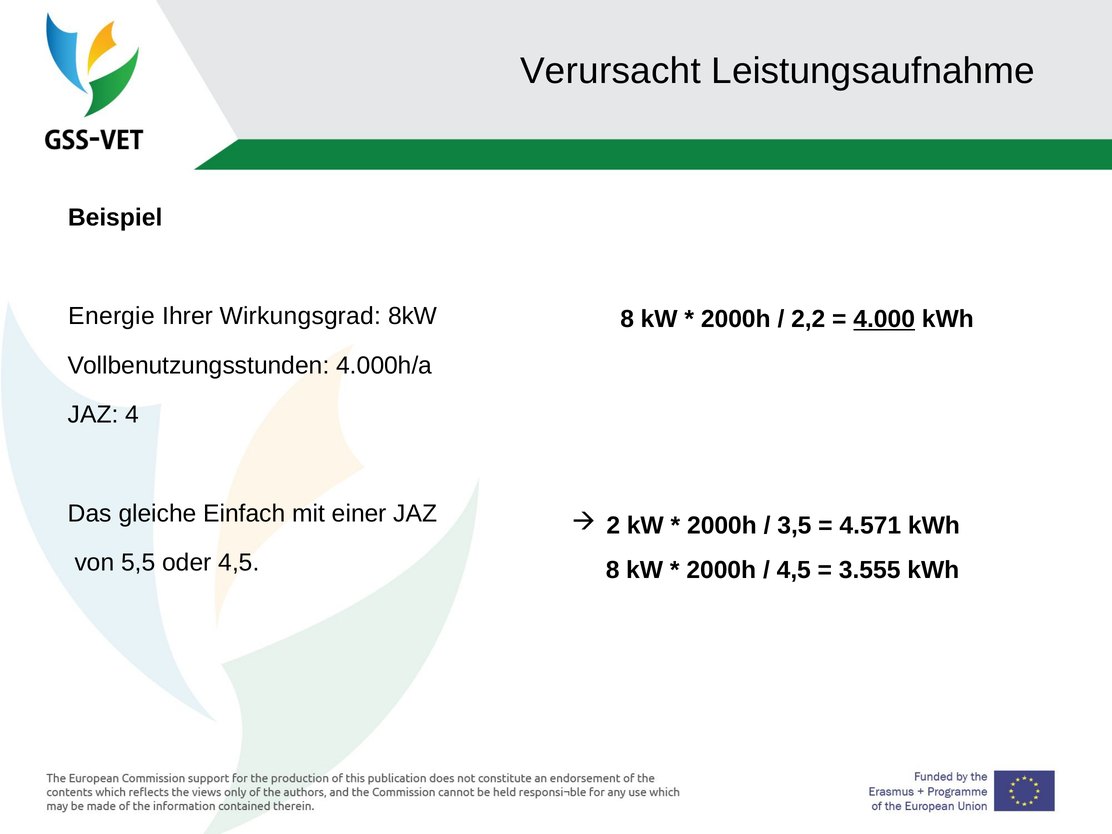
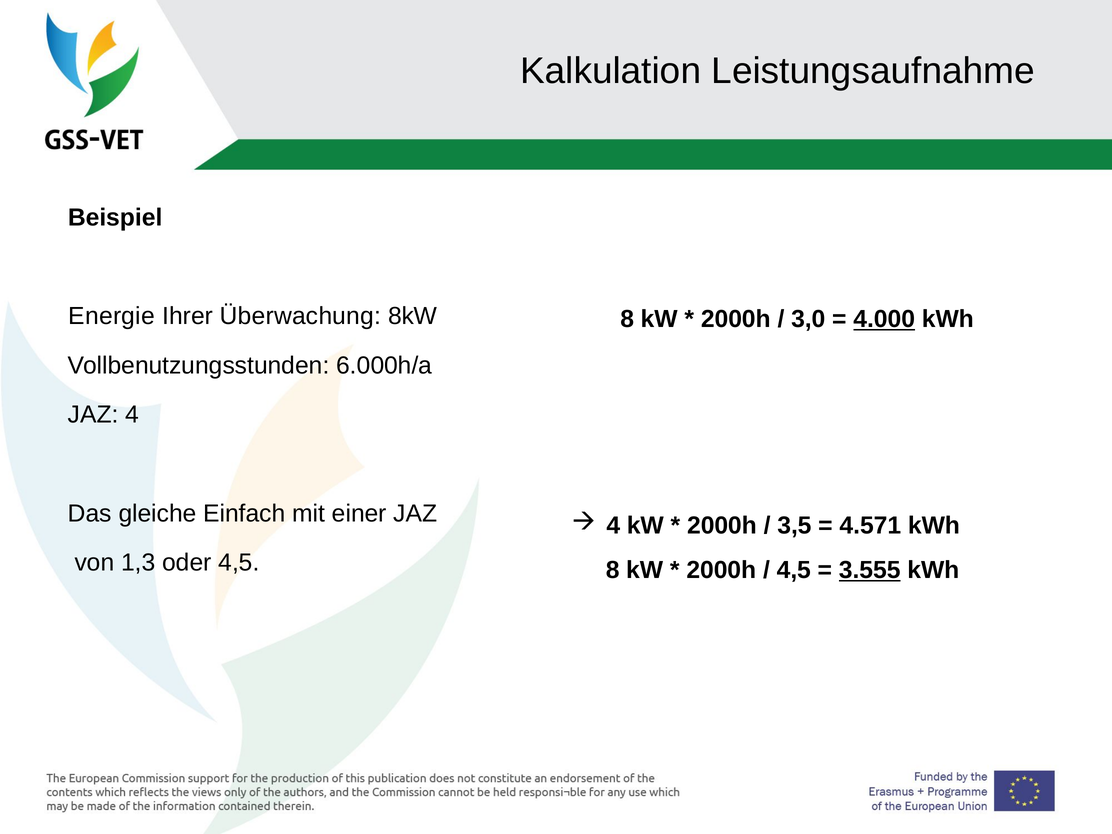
Verursacht: Verursacht -> Kalkulation
Wirkungsgrad: Wirkungsgrad -> Überwachung
2,2: 2,2 -> 3,0
4.000h/a: 4.000h/a -> 6.000h/a
2 at (613, 526): 2 -> 4
5,5: 5,5 -> 1,3
3.555 underline: none -> present
